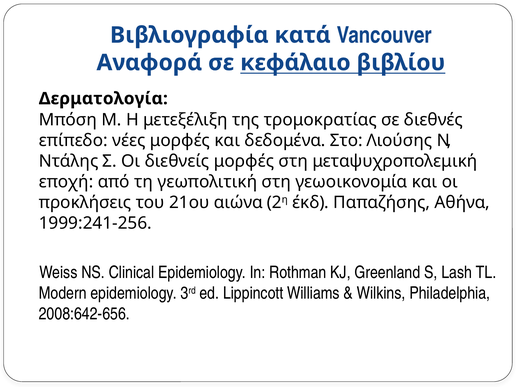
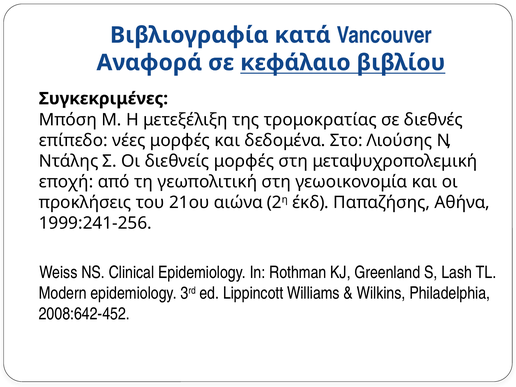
Δερματολογία: Δερματολογία -> Συγκεκριμένες
2008:642-656: 2008:642-656 -> 2008:642-452
